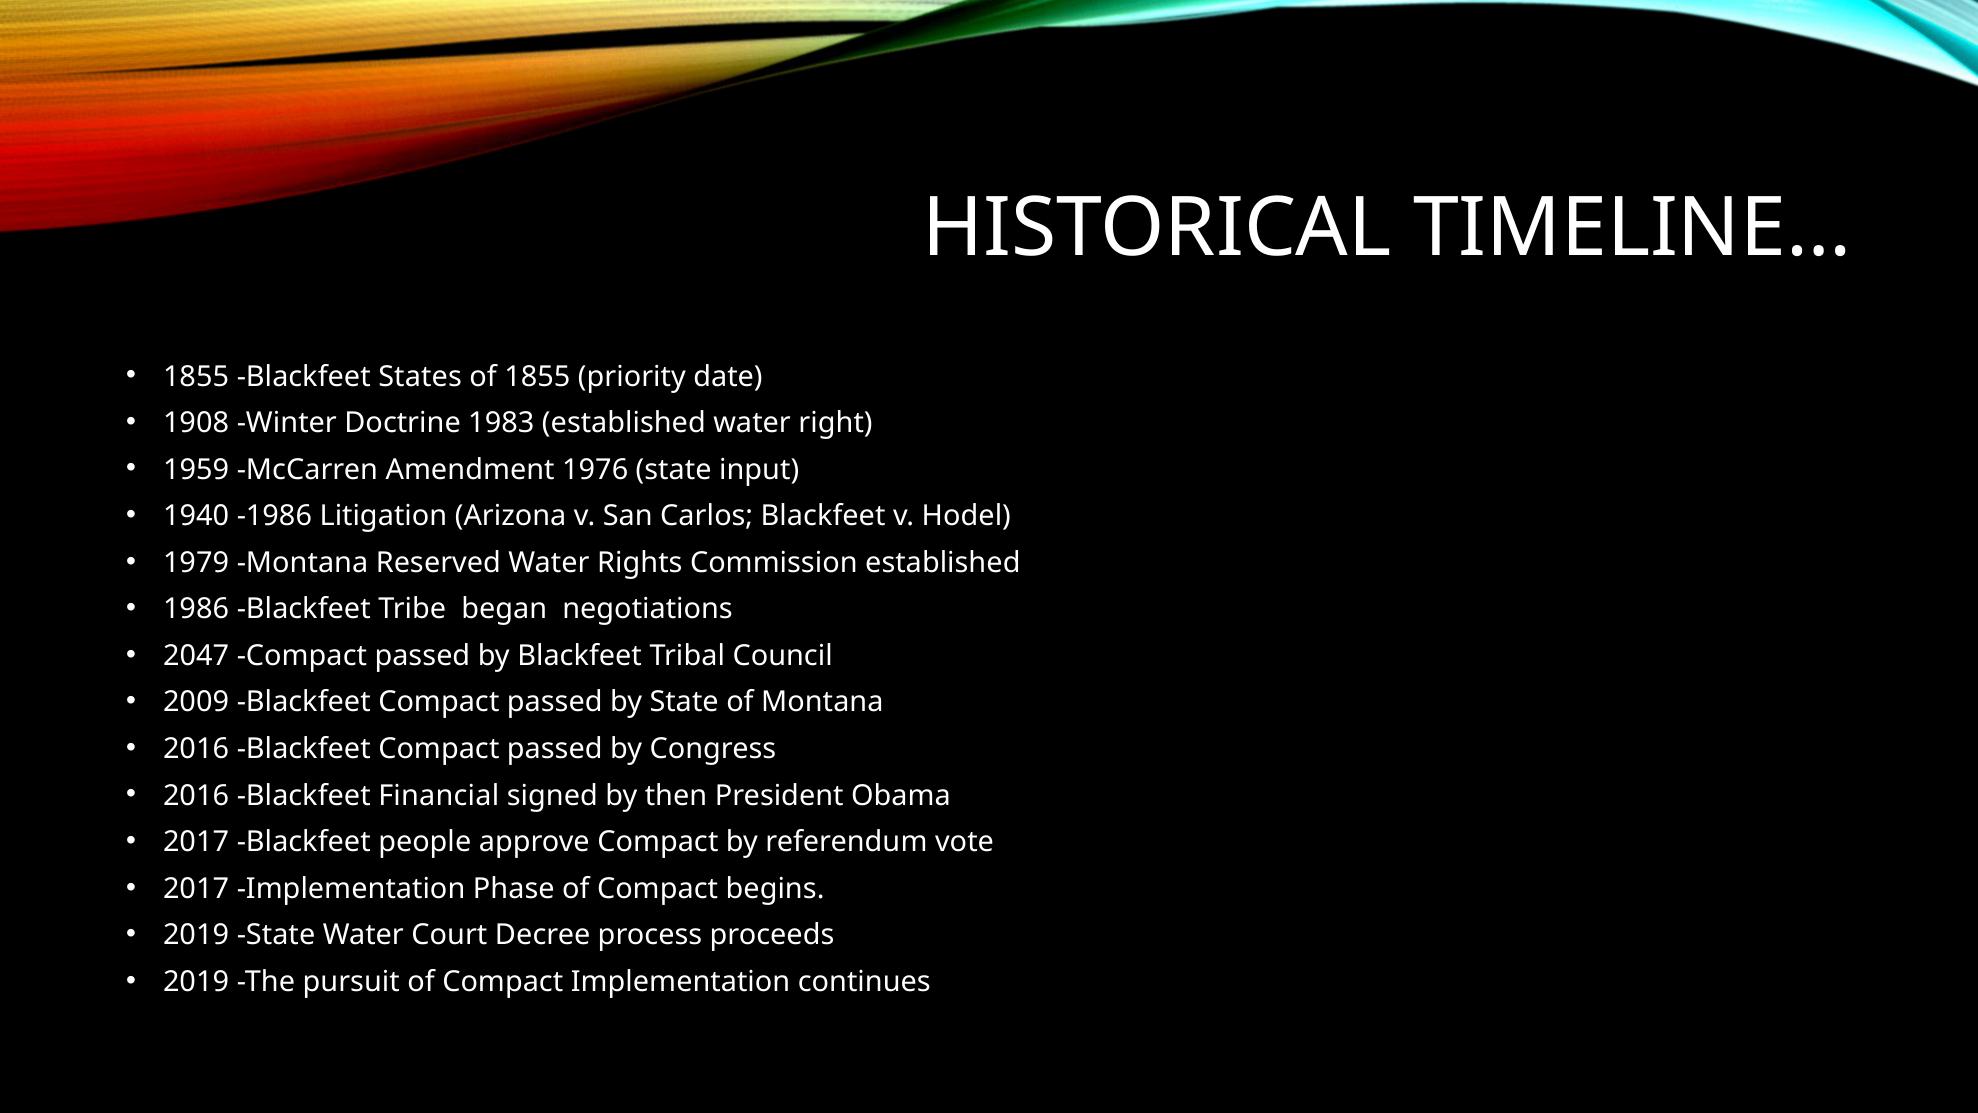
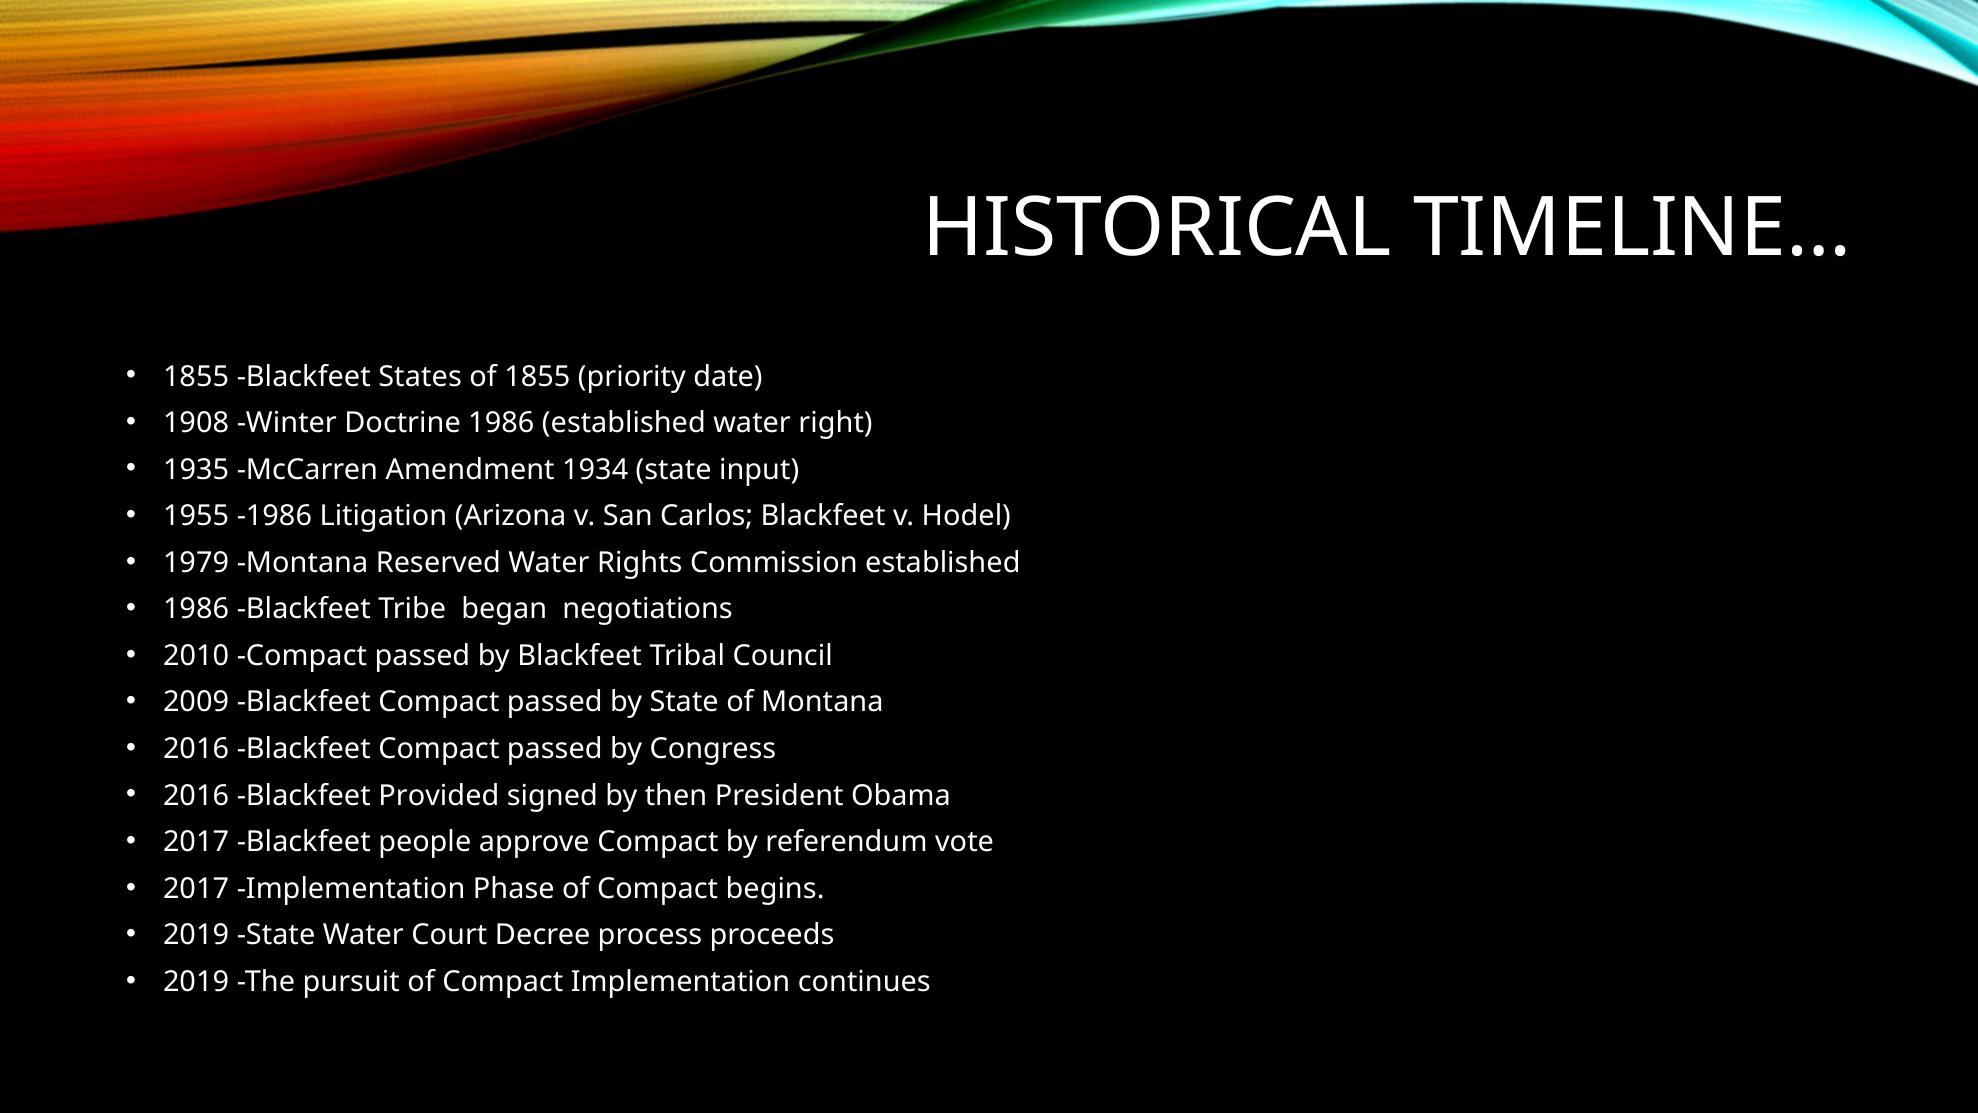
Doctrine 1983: 1983 -> 1986
1959: 1959 -> 1935
1976: 1976 -> 1934
1940: 1940 -> 1955
2047: 2047 -> 2010
Financial: Financial -> Provided
